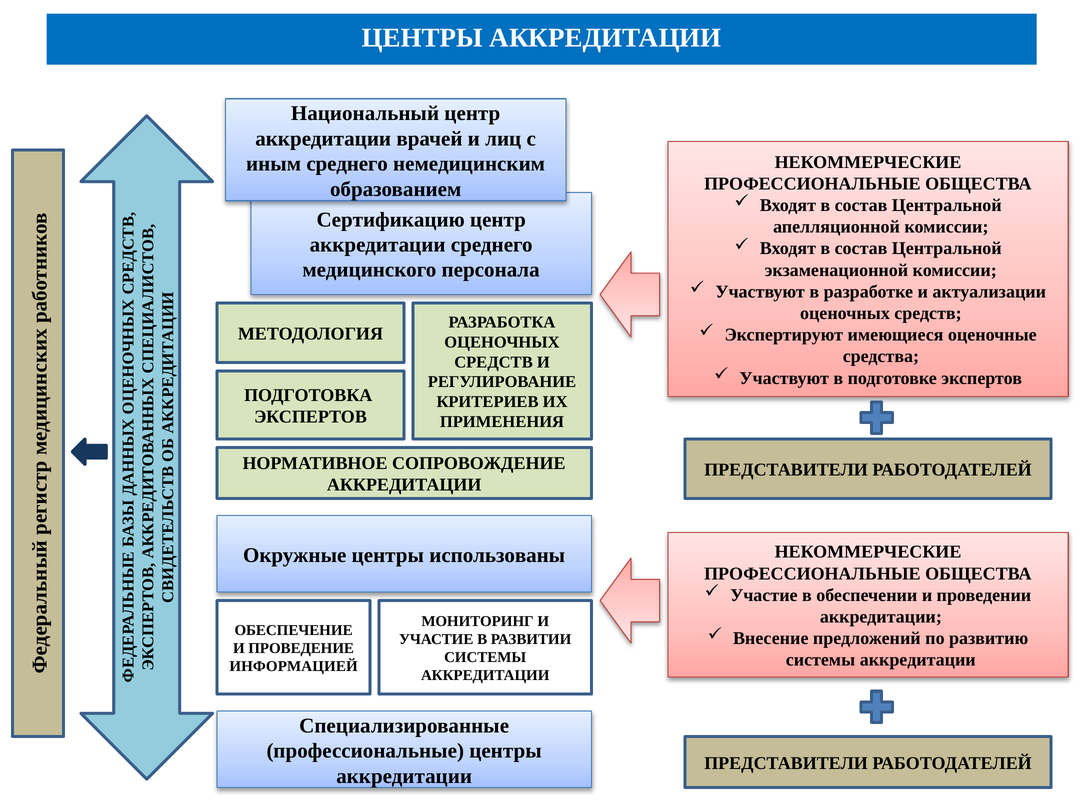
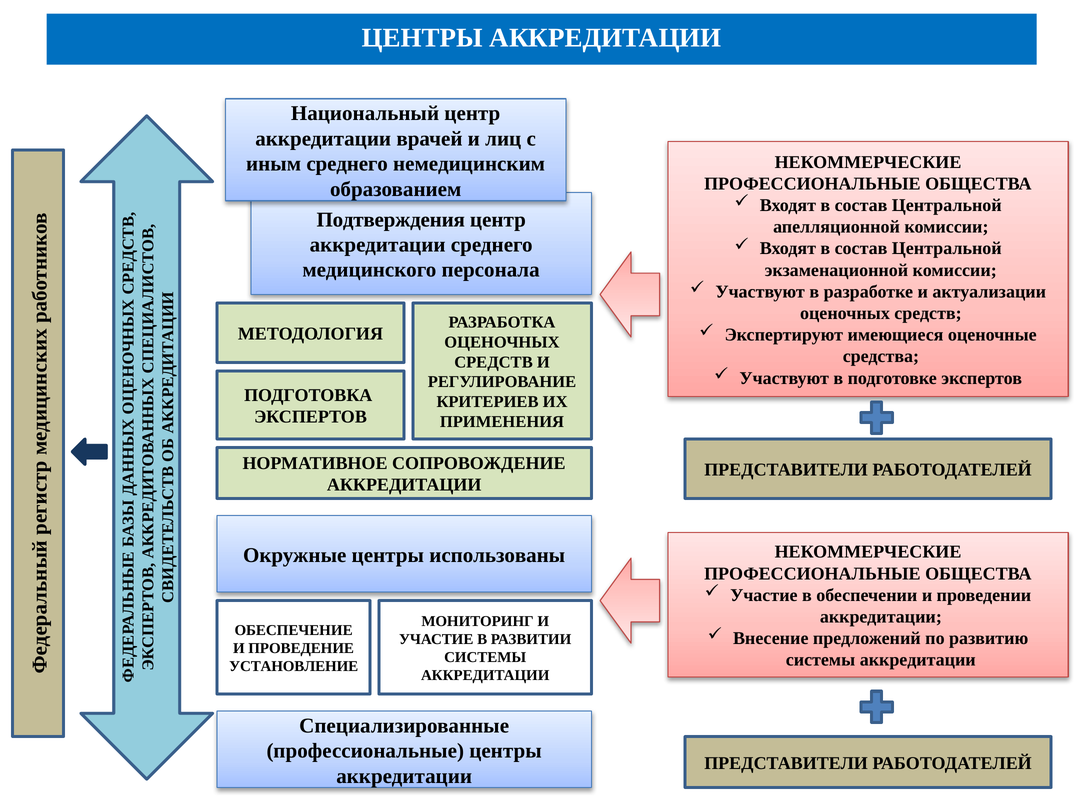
Сертификацию: Сертификацию -> Подтверждения
ИНФОРМАЦИЕЙ: ИНФОРМАЦИЕЙ -> УСТАНОВЛЕНИЕ
